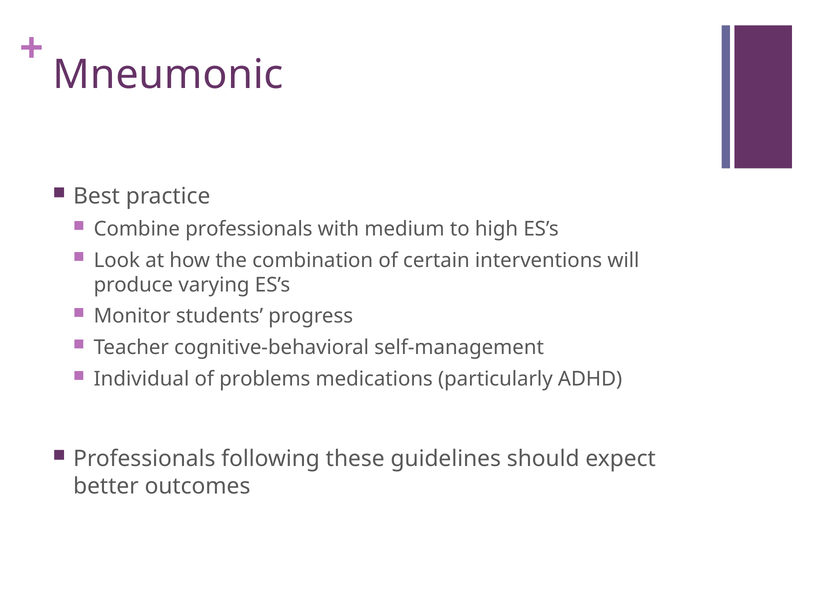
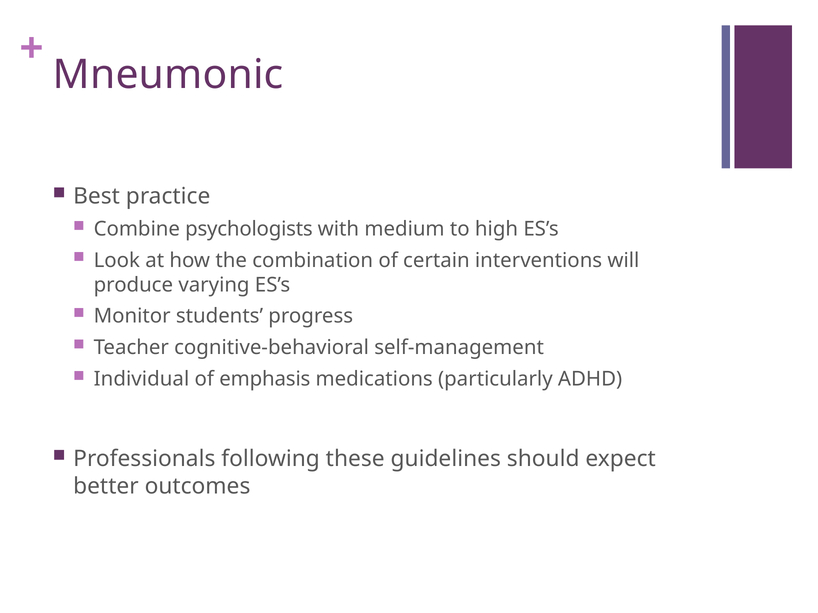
Combine professionals: professionals -> psychologists
problems: problems -> emphasis
